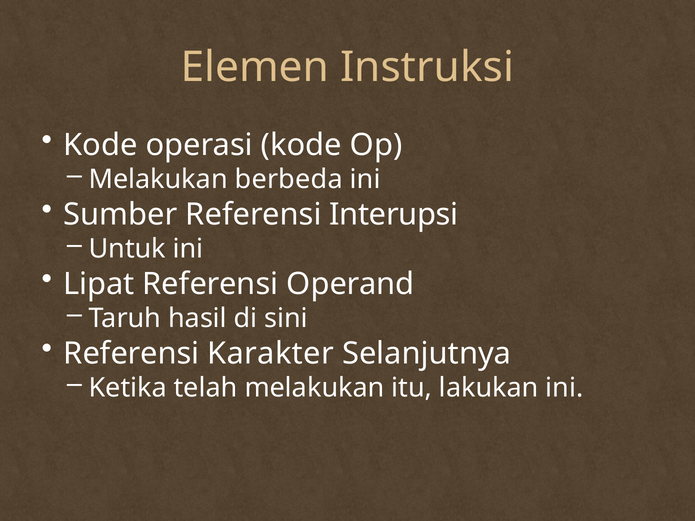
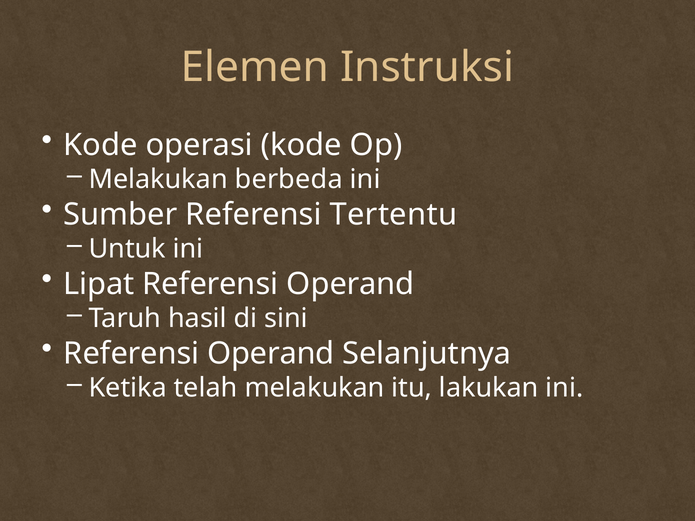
Interupsi: Interupsi -> Tertentu
Karakter at (271, 354): Karakter -> Operand
